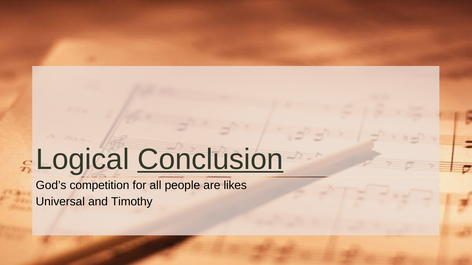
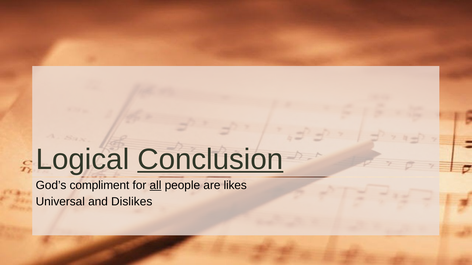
competition: competition -> compliment
all underline: none -> present
Timothy: Timothy -> Dislikes
